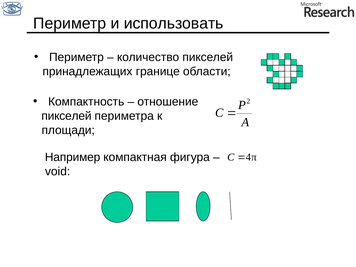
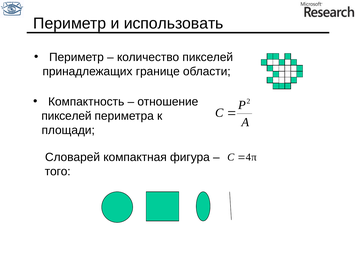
Например: Например -> Словарей
void: void -> того
